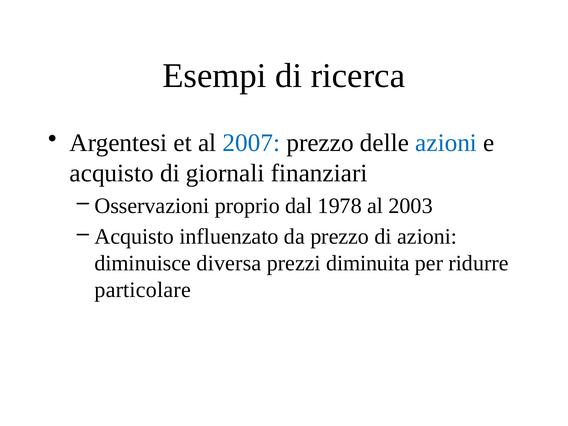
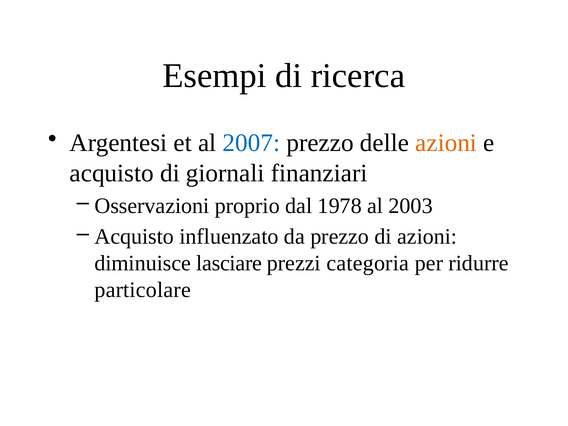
azioni at (446, 143) colour: blue -> orange
diversa: diversa -> lasciare
diminuita: diminuita -> categoria
